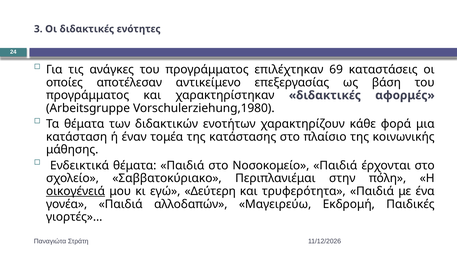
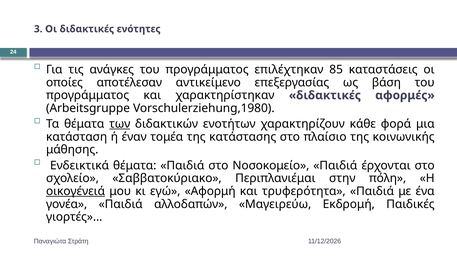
69: 69 -> 85
των underline: none -> present
Δεύτερη: Δεύτερη -> Αφορμή
